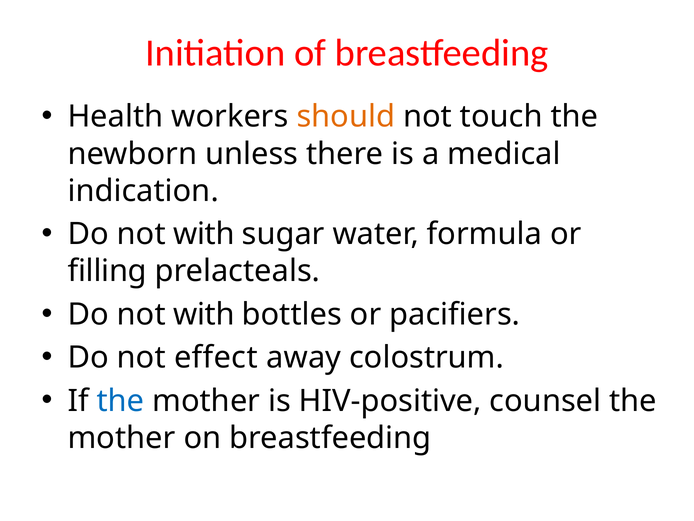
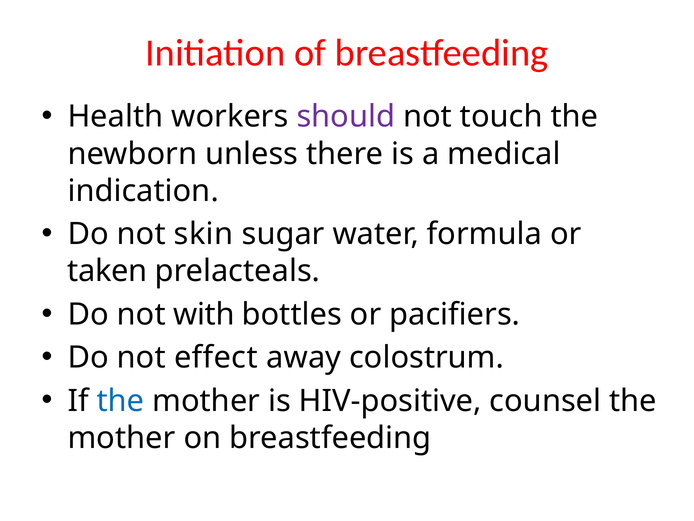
should colour: orange -> purple
with at (204, 234): with -> skin
filling: filling -> taken
